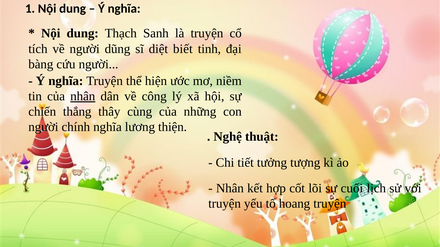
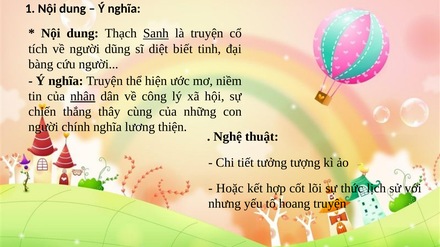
Sanh underline: none -> present
Nhân at (230, 189): Nhân -> Hoặc
cuối: cuối -> thức
truyện at (225, 204): truyện -> nhưng
